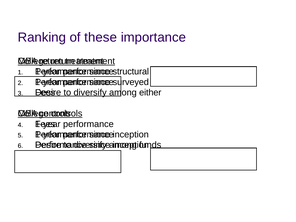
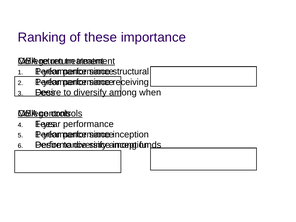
surveyed: surveyed -> receiving
either: either -> when
